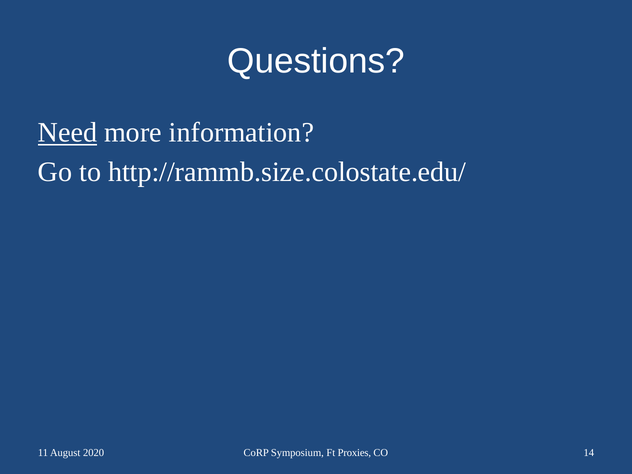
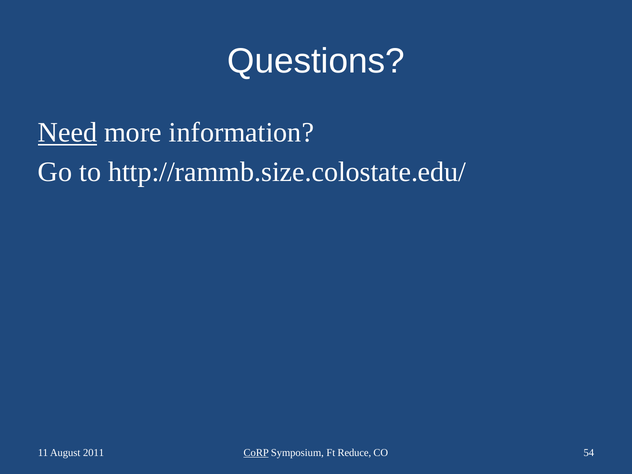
2020: 2020 -> 2011
CoRP underline: none -> present
Proxies: Proxies -> Reduce
14: 14 -> 54
